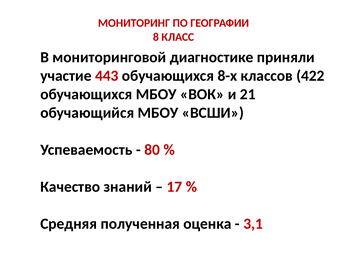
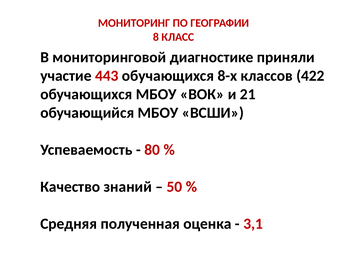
17: 17 -> 50
